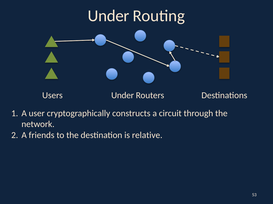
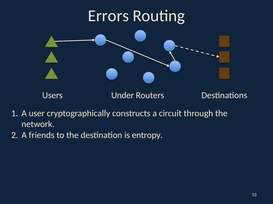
Under at (109, 16): Under -> Errors
relative: relative -> entropy
